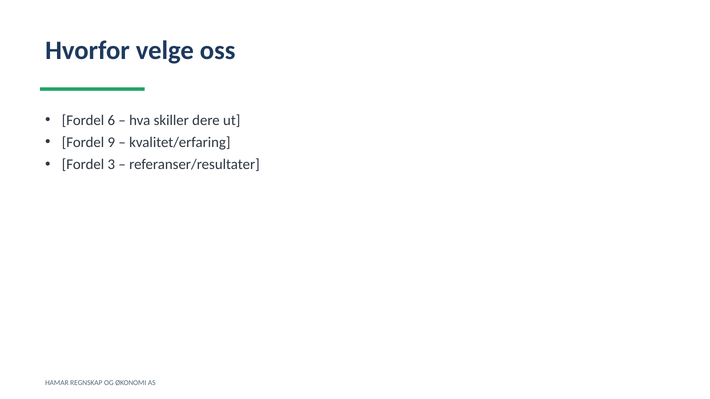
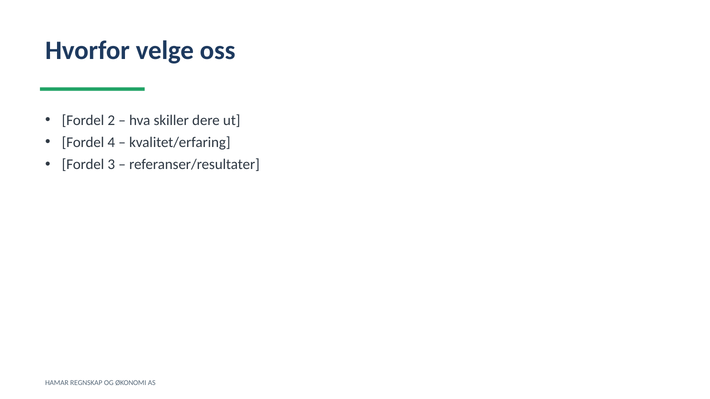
6: 6 -> 2
9: 9 -> 4
